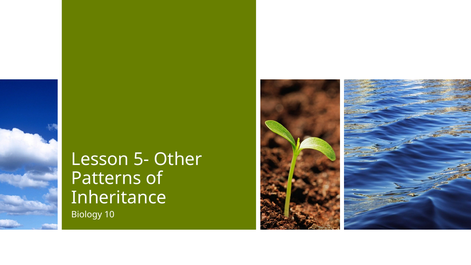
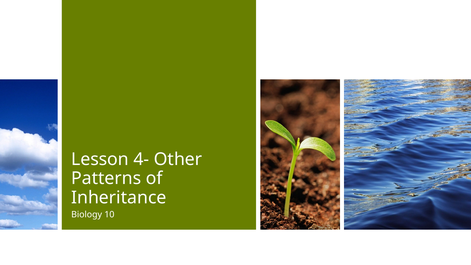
5-: 5- -> 4-
